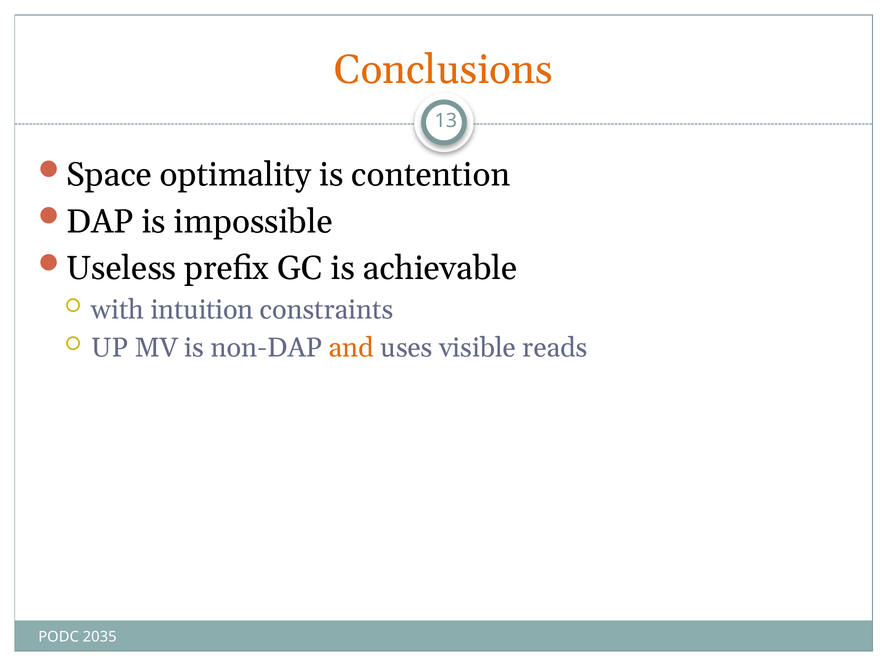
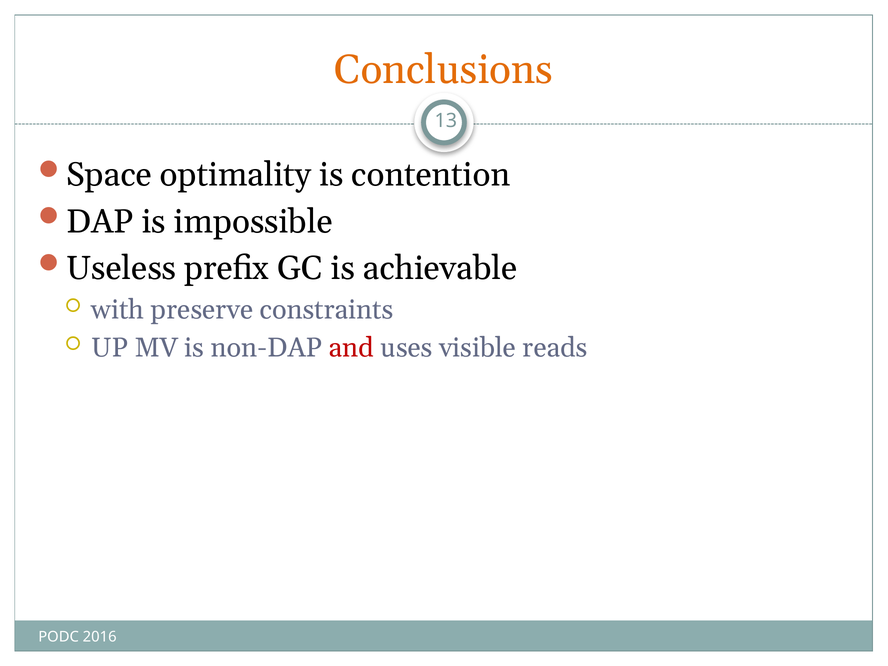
intuition: intuition -> preserve
and colour: orange -> red
2035: 2035 -> 2016
